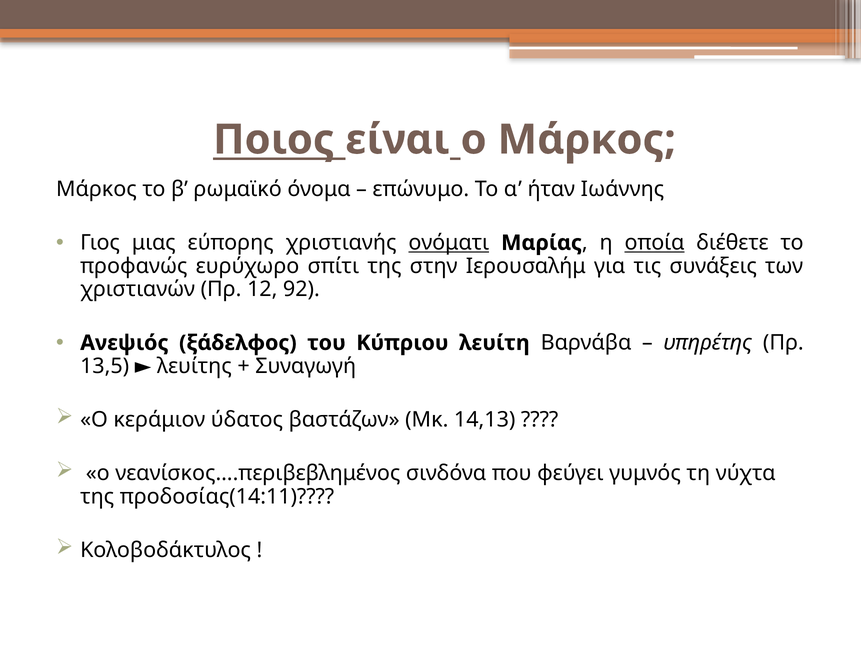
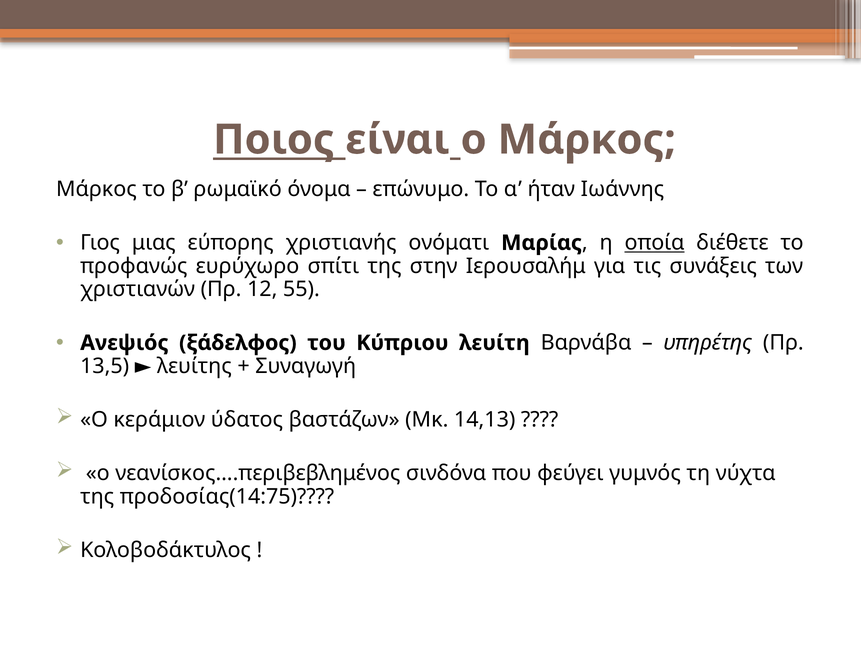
ονόματι underline: present -> none
92: 92 -> 55
προδοσίας(14:11: προδοσίας(14:11 -> προδοσίας(14:75
